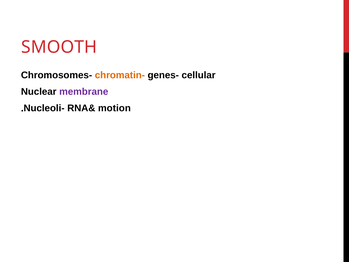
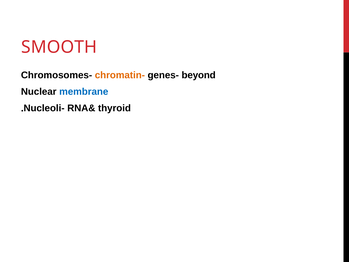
cellular: cellular -> beyond
membrane colour: purple -> blue
motion: motion -> thyroid
